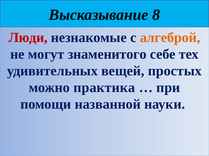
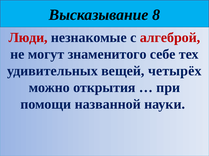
алгеброй colour: orange -> red
простых: простых -> четырёх
практика: практика -> открытия
